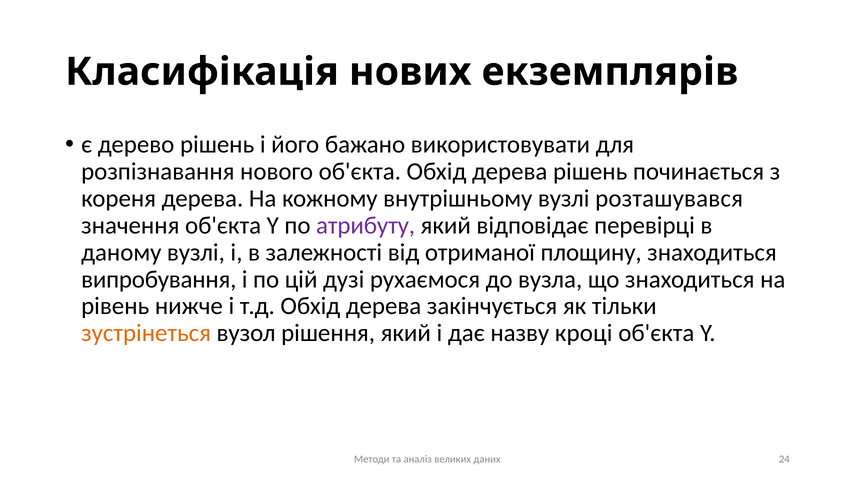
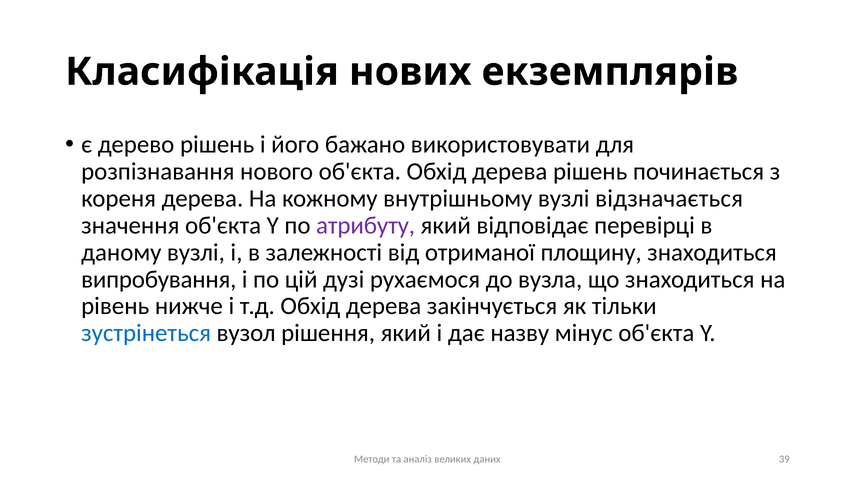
розташувався: розташувався -> відзначається
зустрінеться colour: orange -> blue
кроці: кроці -> мінус
24: 24 -> 39
